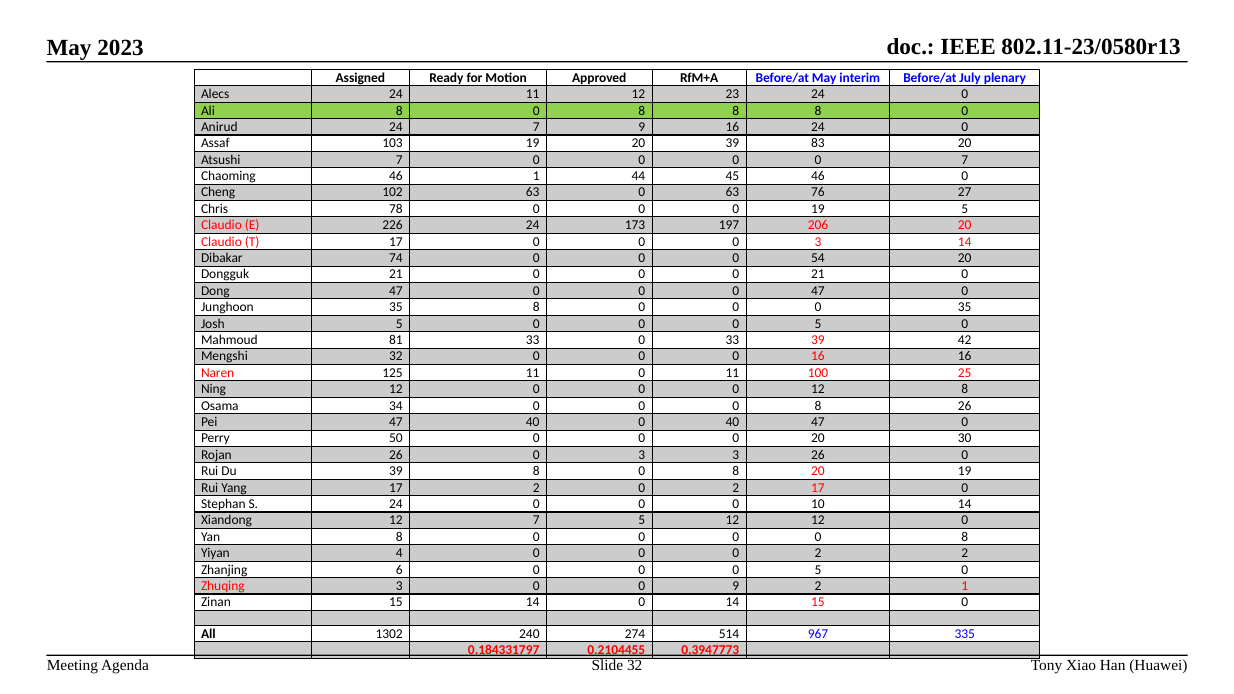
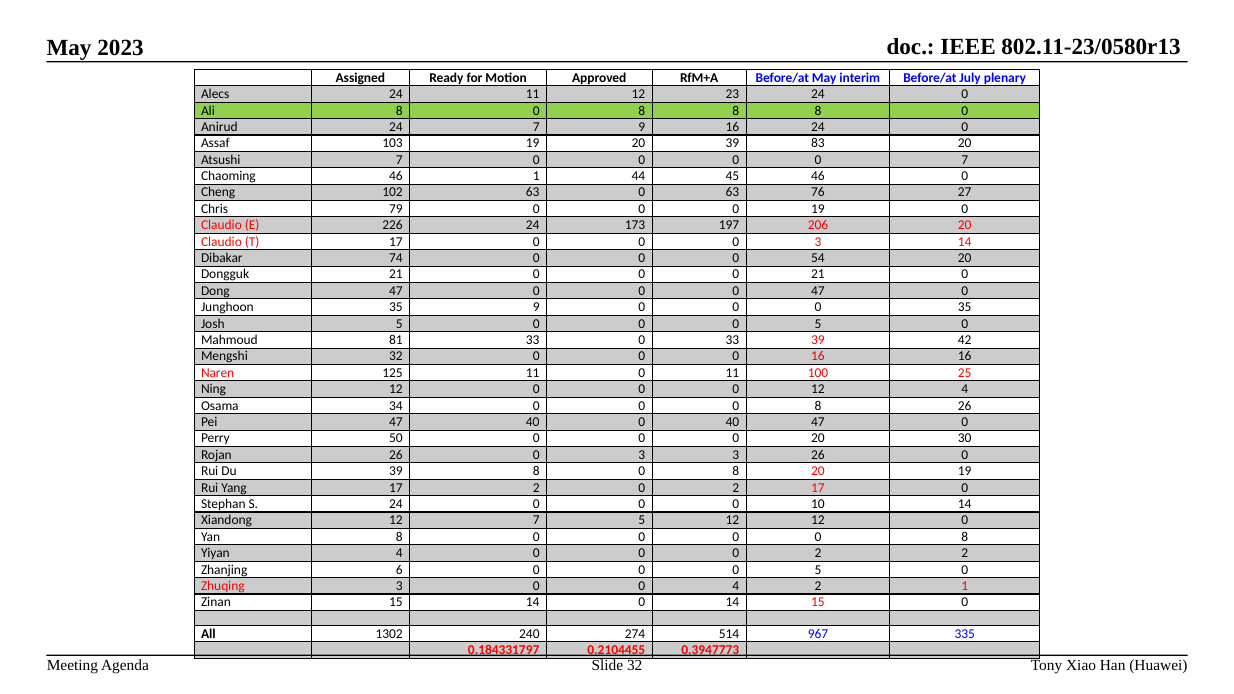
78: 78 -> 79
19 5: 5 -> 0
35 8: 8 -> 9
12 8: 8 -> 4
0 9: 9 -> 4
